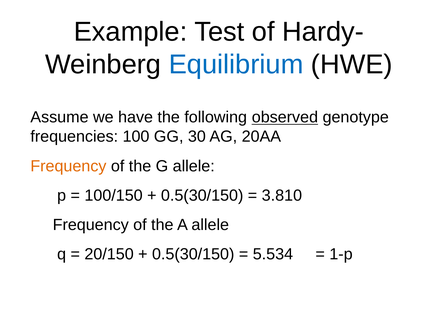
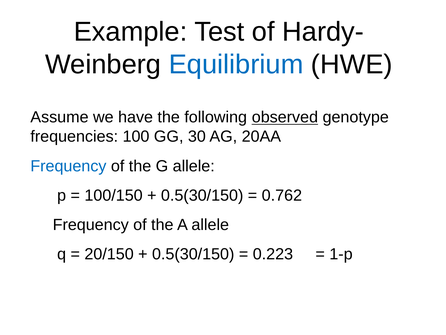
Frequency at (68, 166) colour: orange -> blue
3.810: 3.810 -> 0.762
5.534: 5.534 -> 0.223
